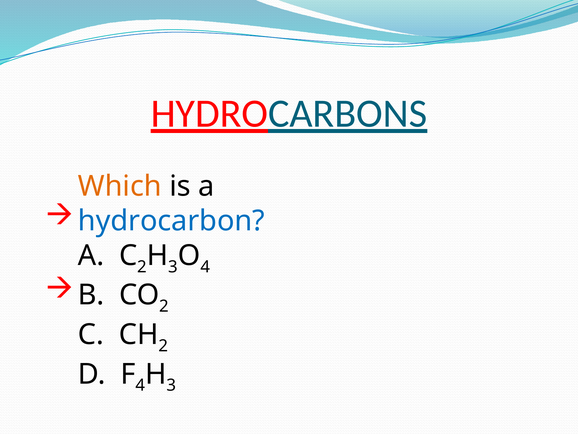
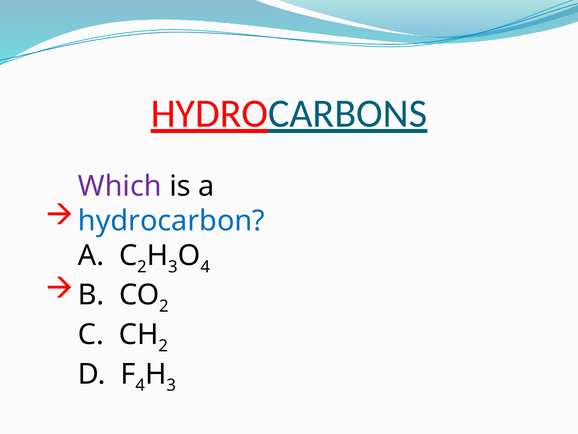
Which colour: orange -> purple
